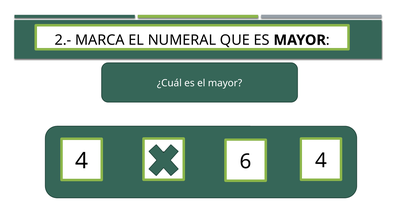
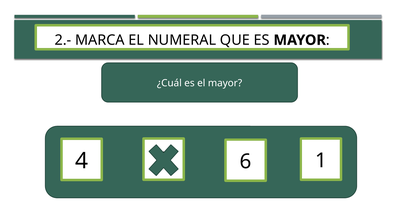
6 4: 4 -> 1
